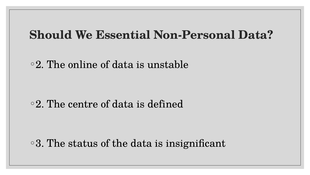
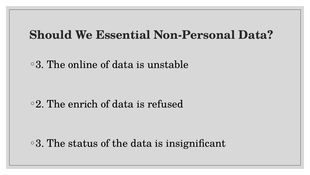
2 at (40, 64): 2 -> 3
centre: centre -> enrich
defined: defined -> refused
